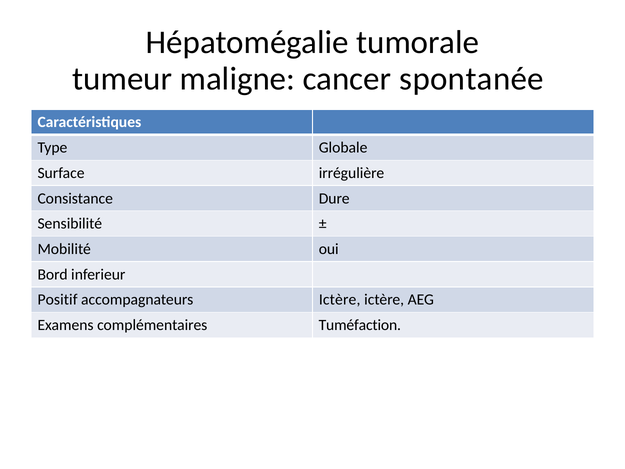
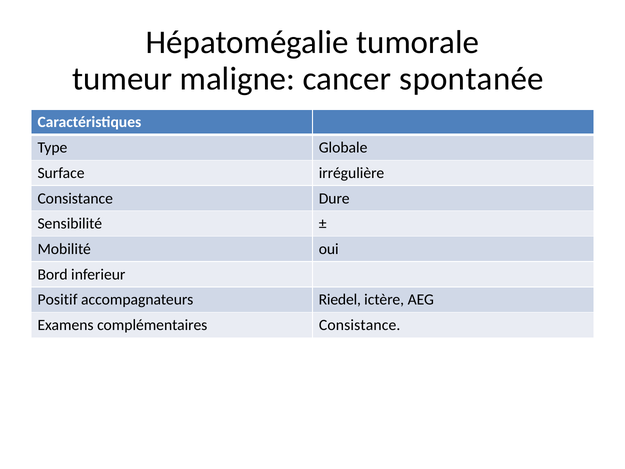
accompagnateurs Ictère: Ictère -> Riedel
complémentaires Tuméfaction: Tuméfaction -> Consistance
